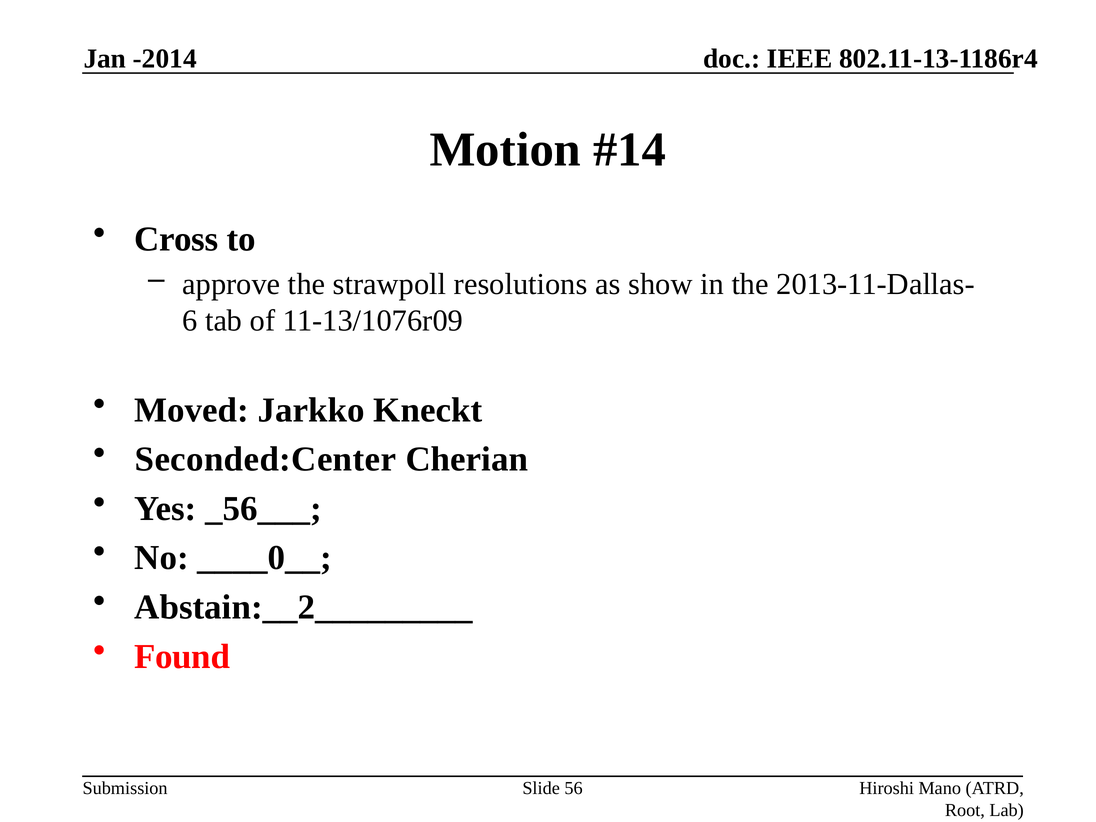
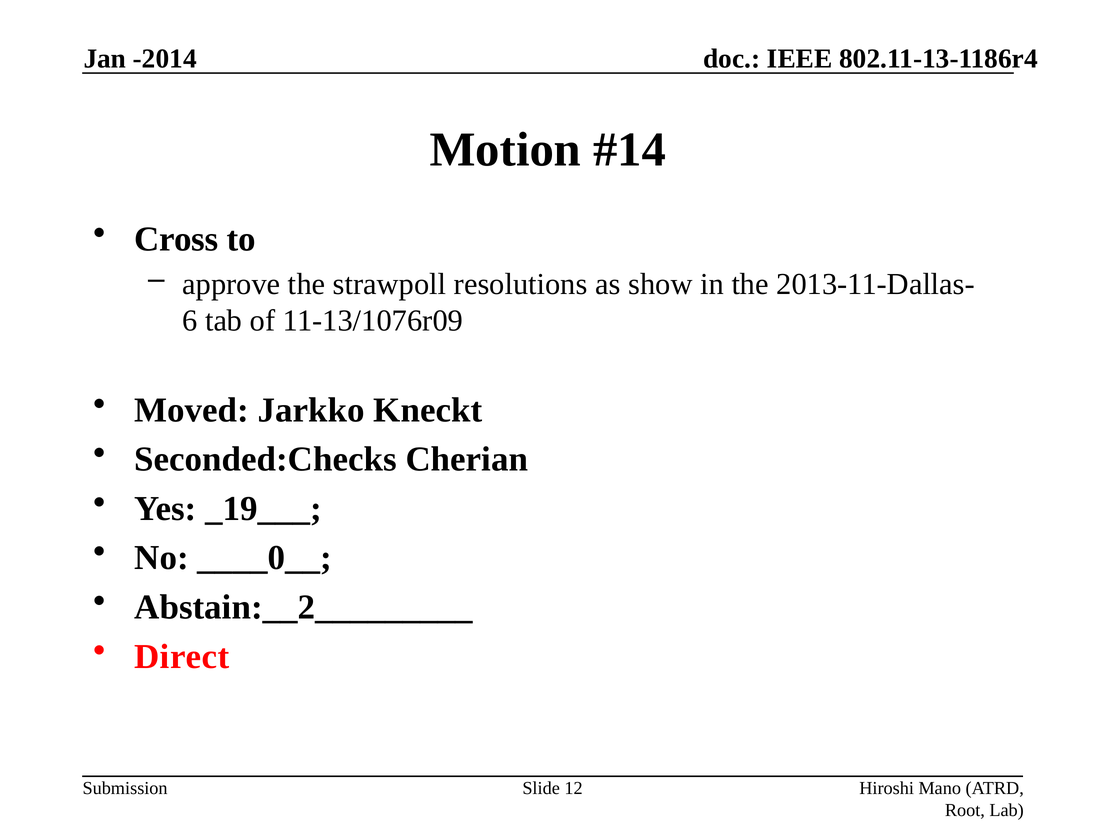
Seconded:Center: Seconded:Center -> Seconded:Checks
_56___: _56___ -> _19___
Found: Found -> Direct
56: 56 -> 12
